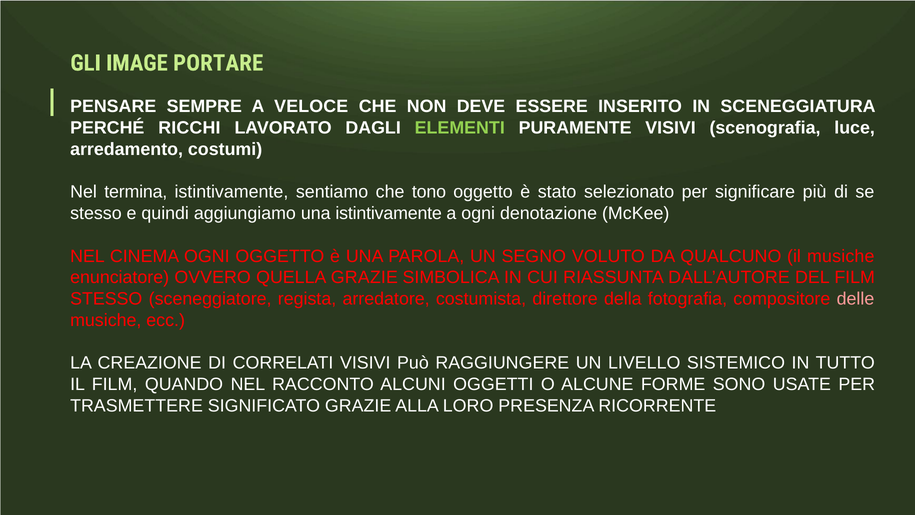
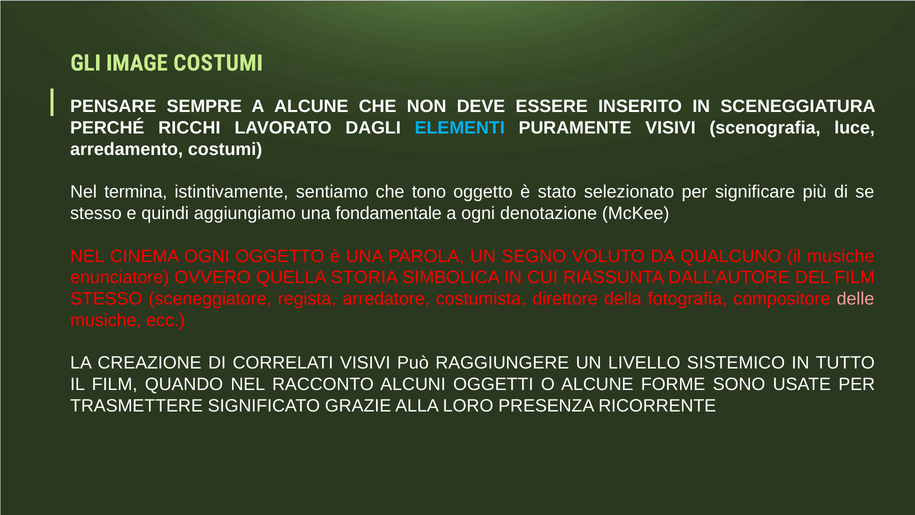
IMAGE PORTARE: PORTARE -> COSTUMI
A VELOCE: VELOCE -> ALCUNE
ELEMENTI colour: light green -> light blue
una istintivamente: istintivamente -> fondamentale
QUELLA GRAZIE: GRAZIE -> STORIA
